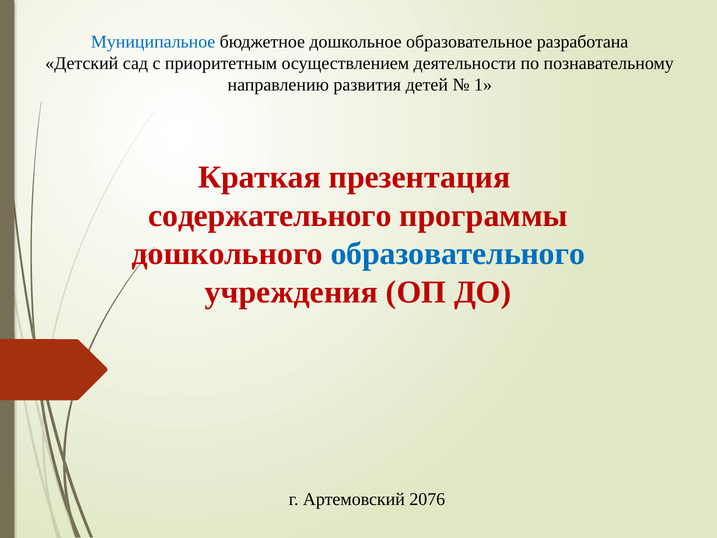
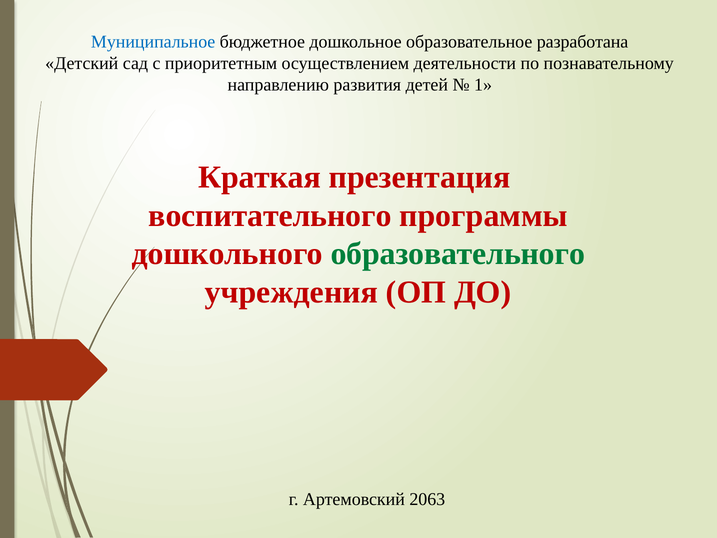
содержательного: содержательного -> воспитательного
образовательного colour: blue -> green
2076: 2076 -> 2063
